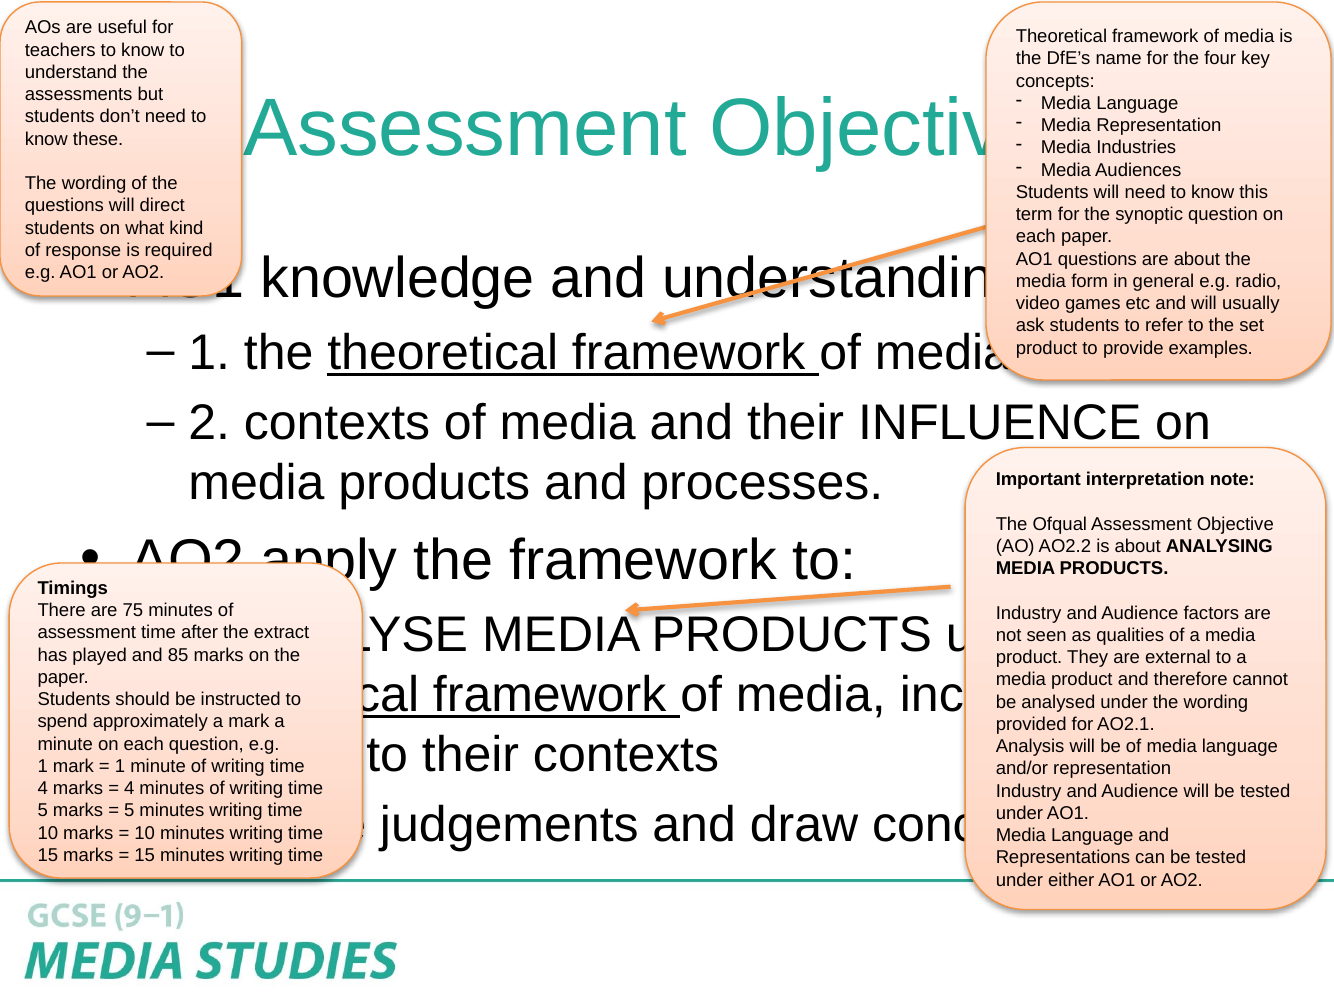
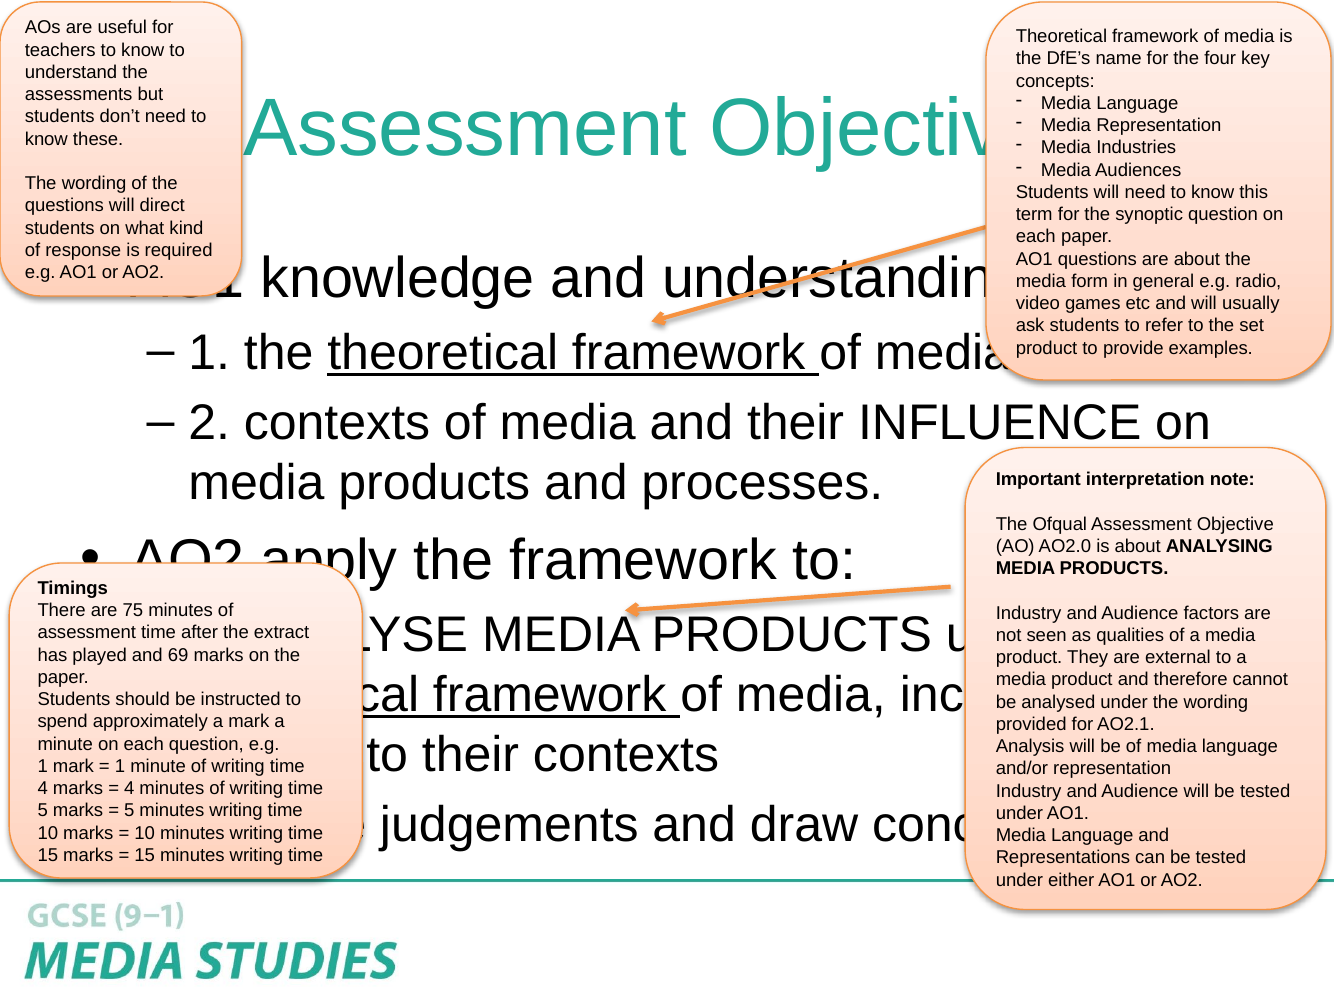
AO2.2: AO2.2 -> AO2.0
85: 85 -> 69
